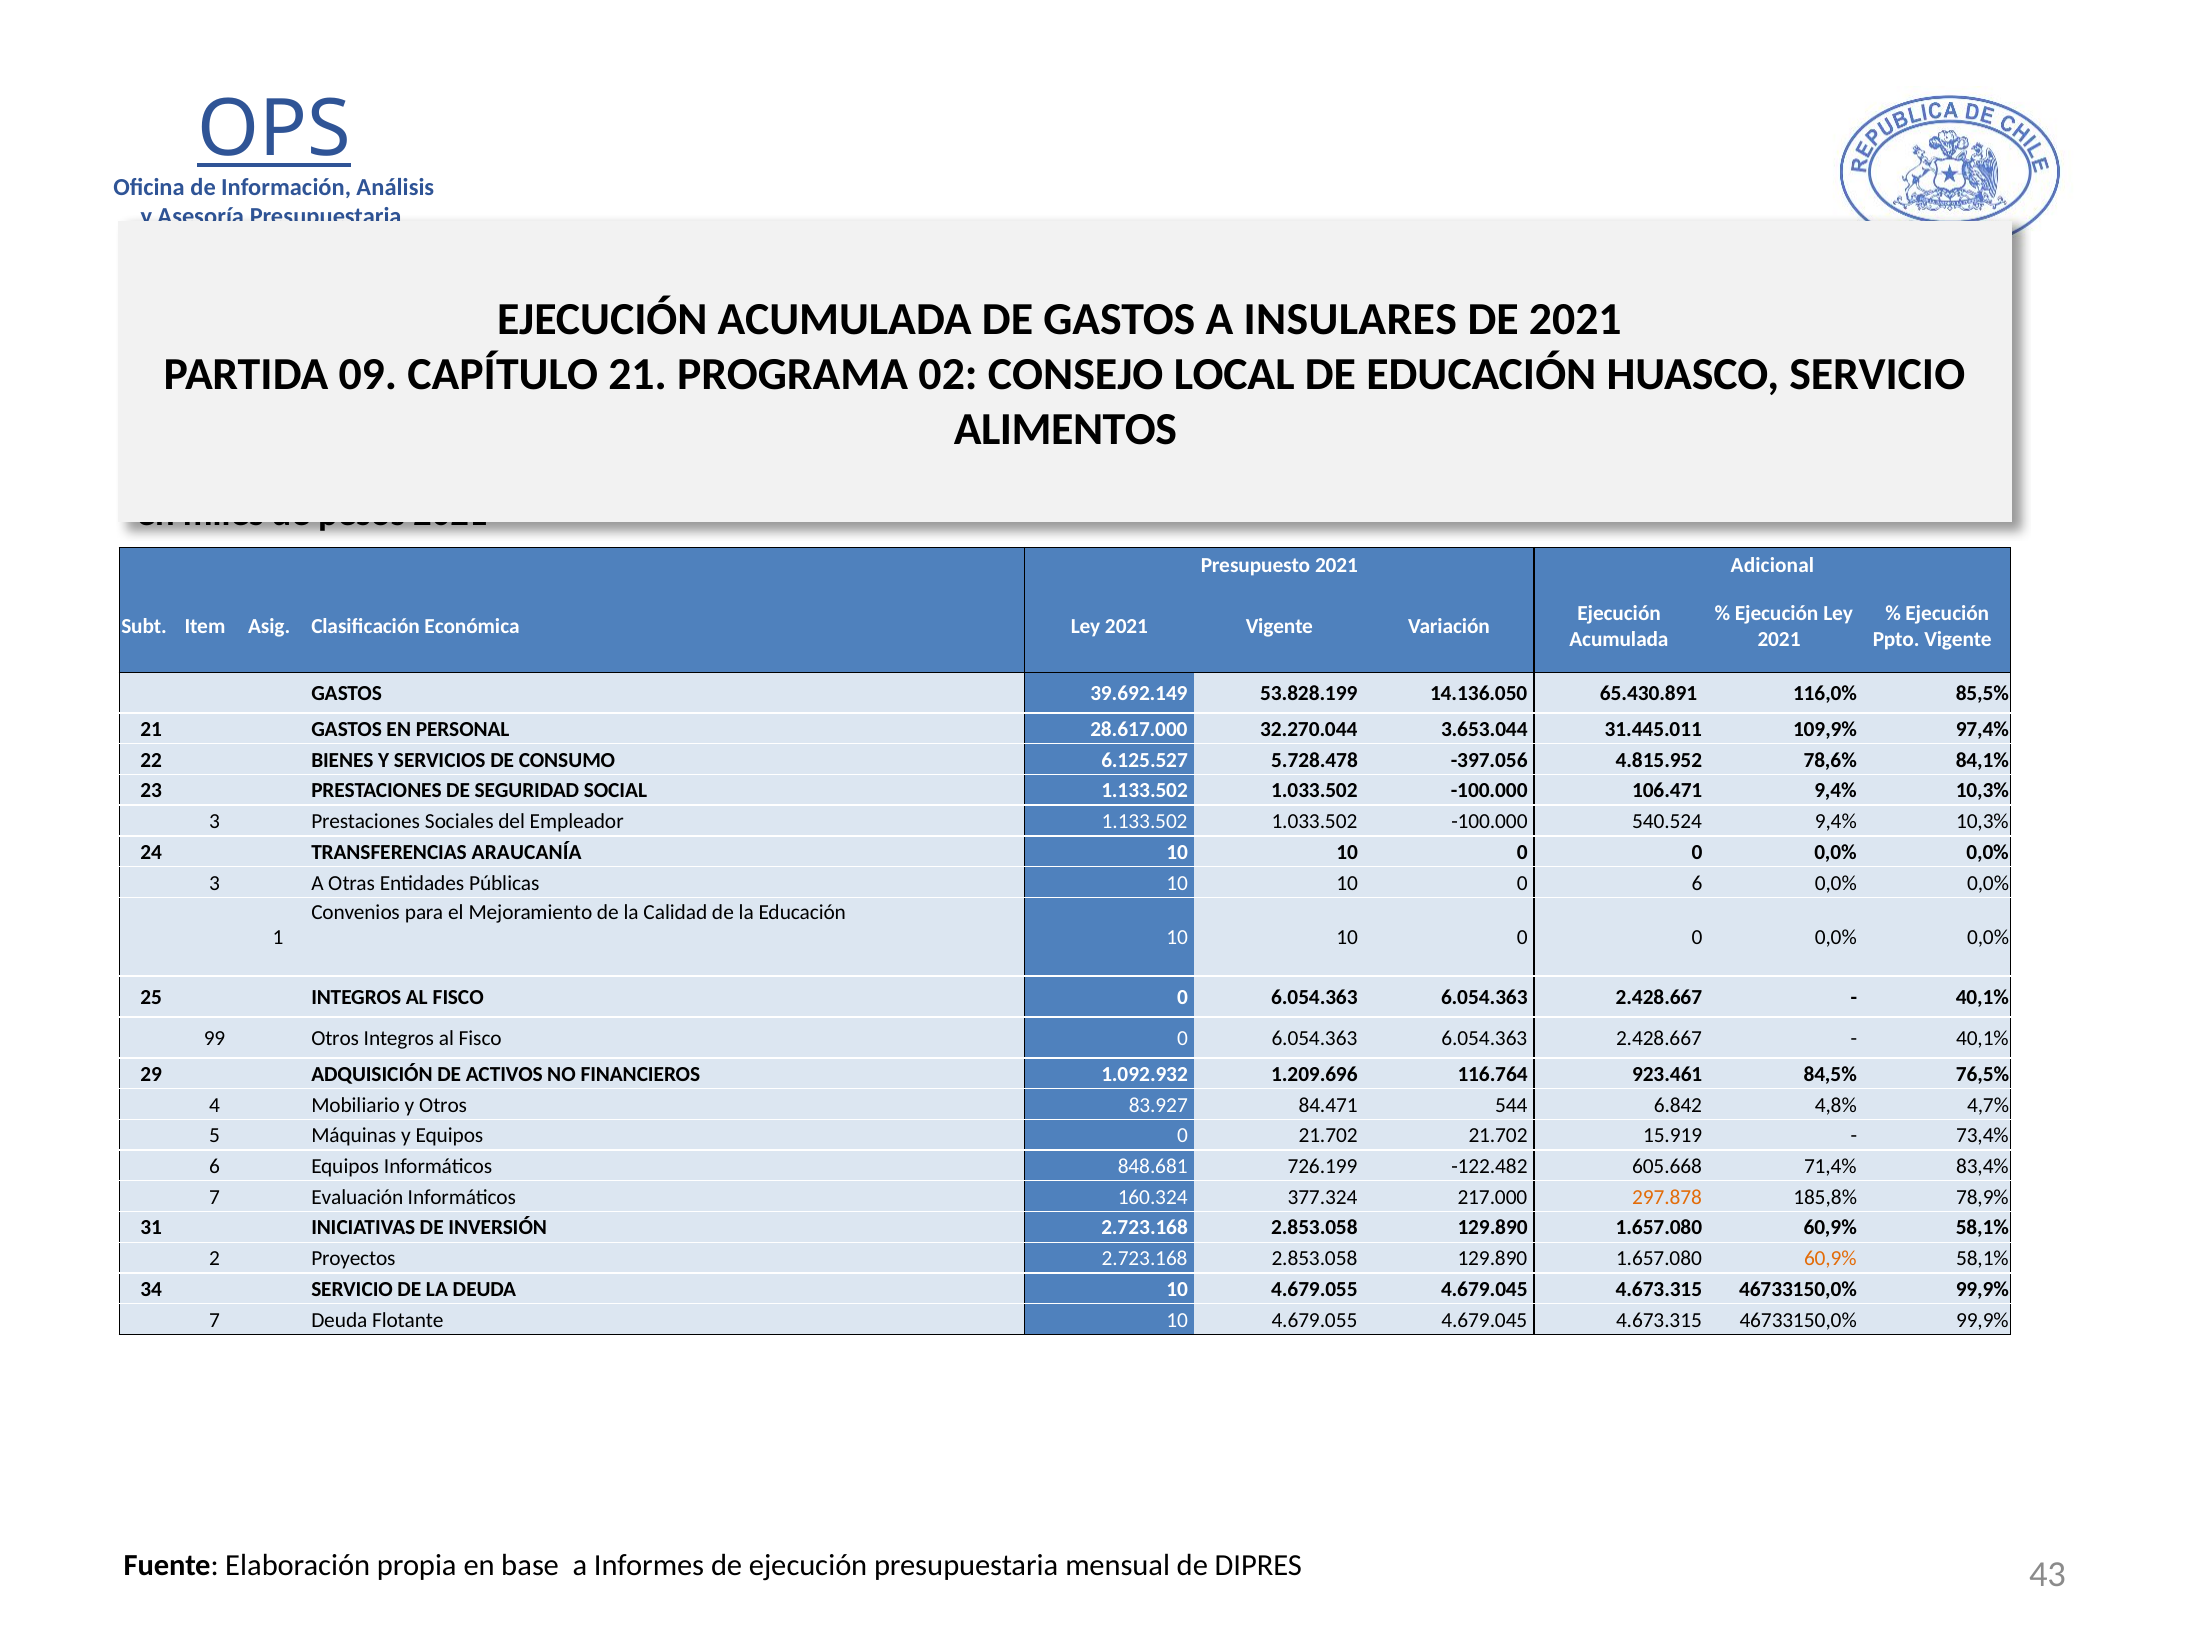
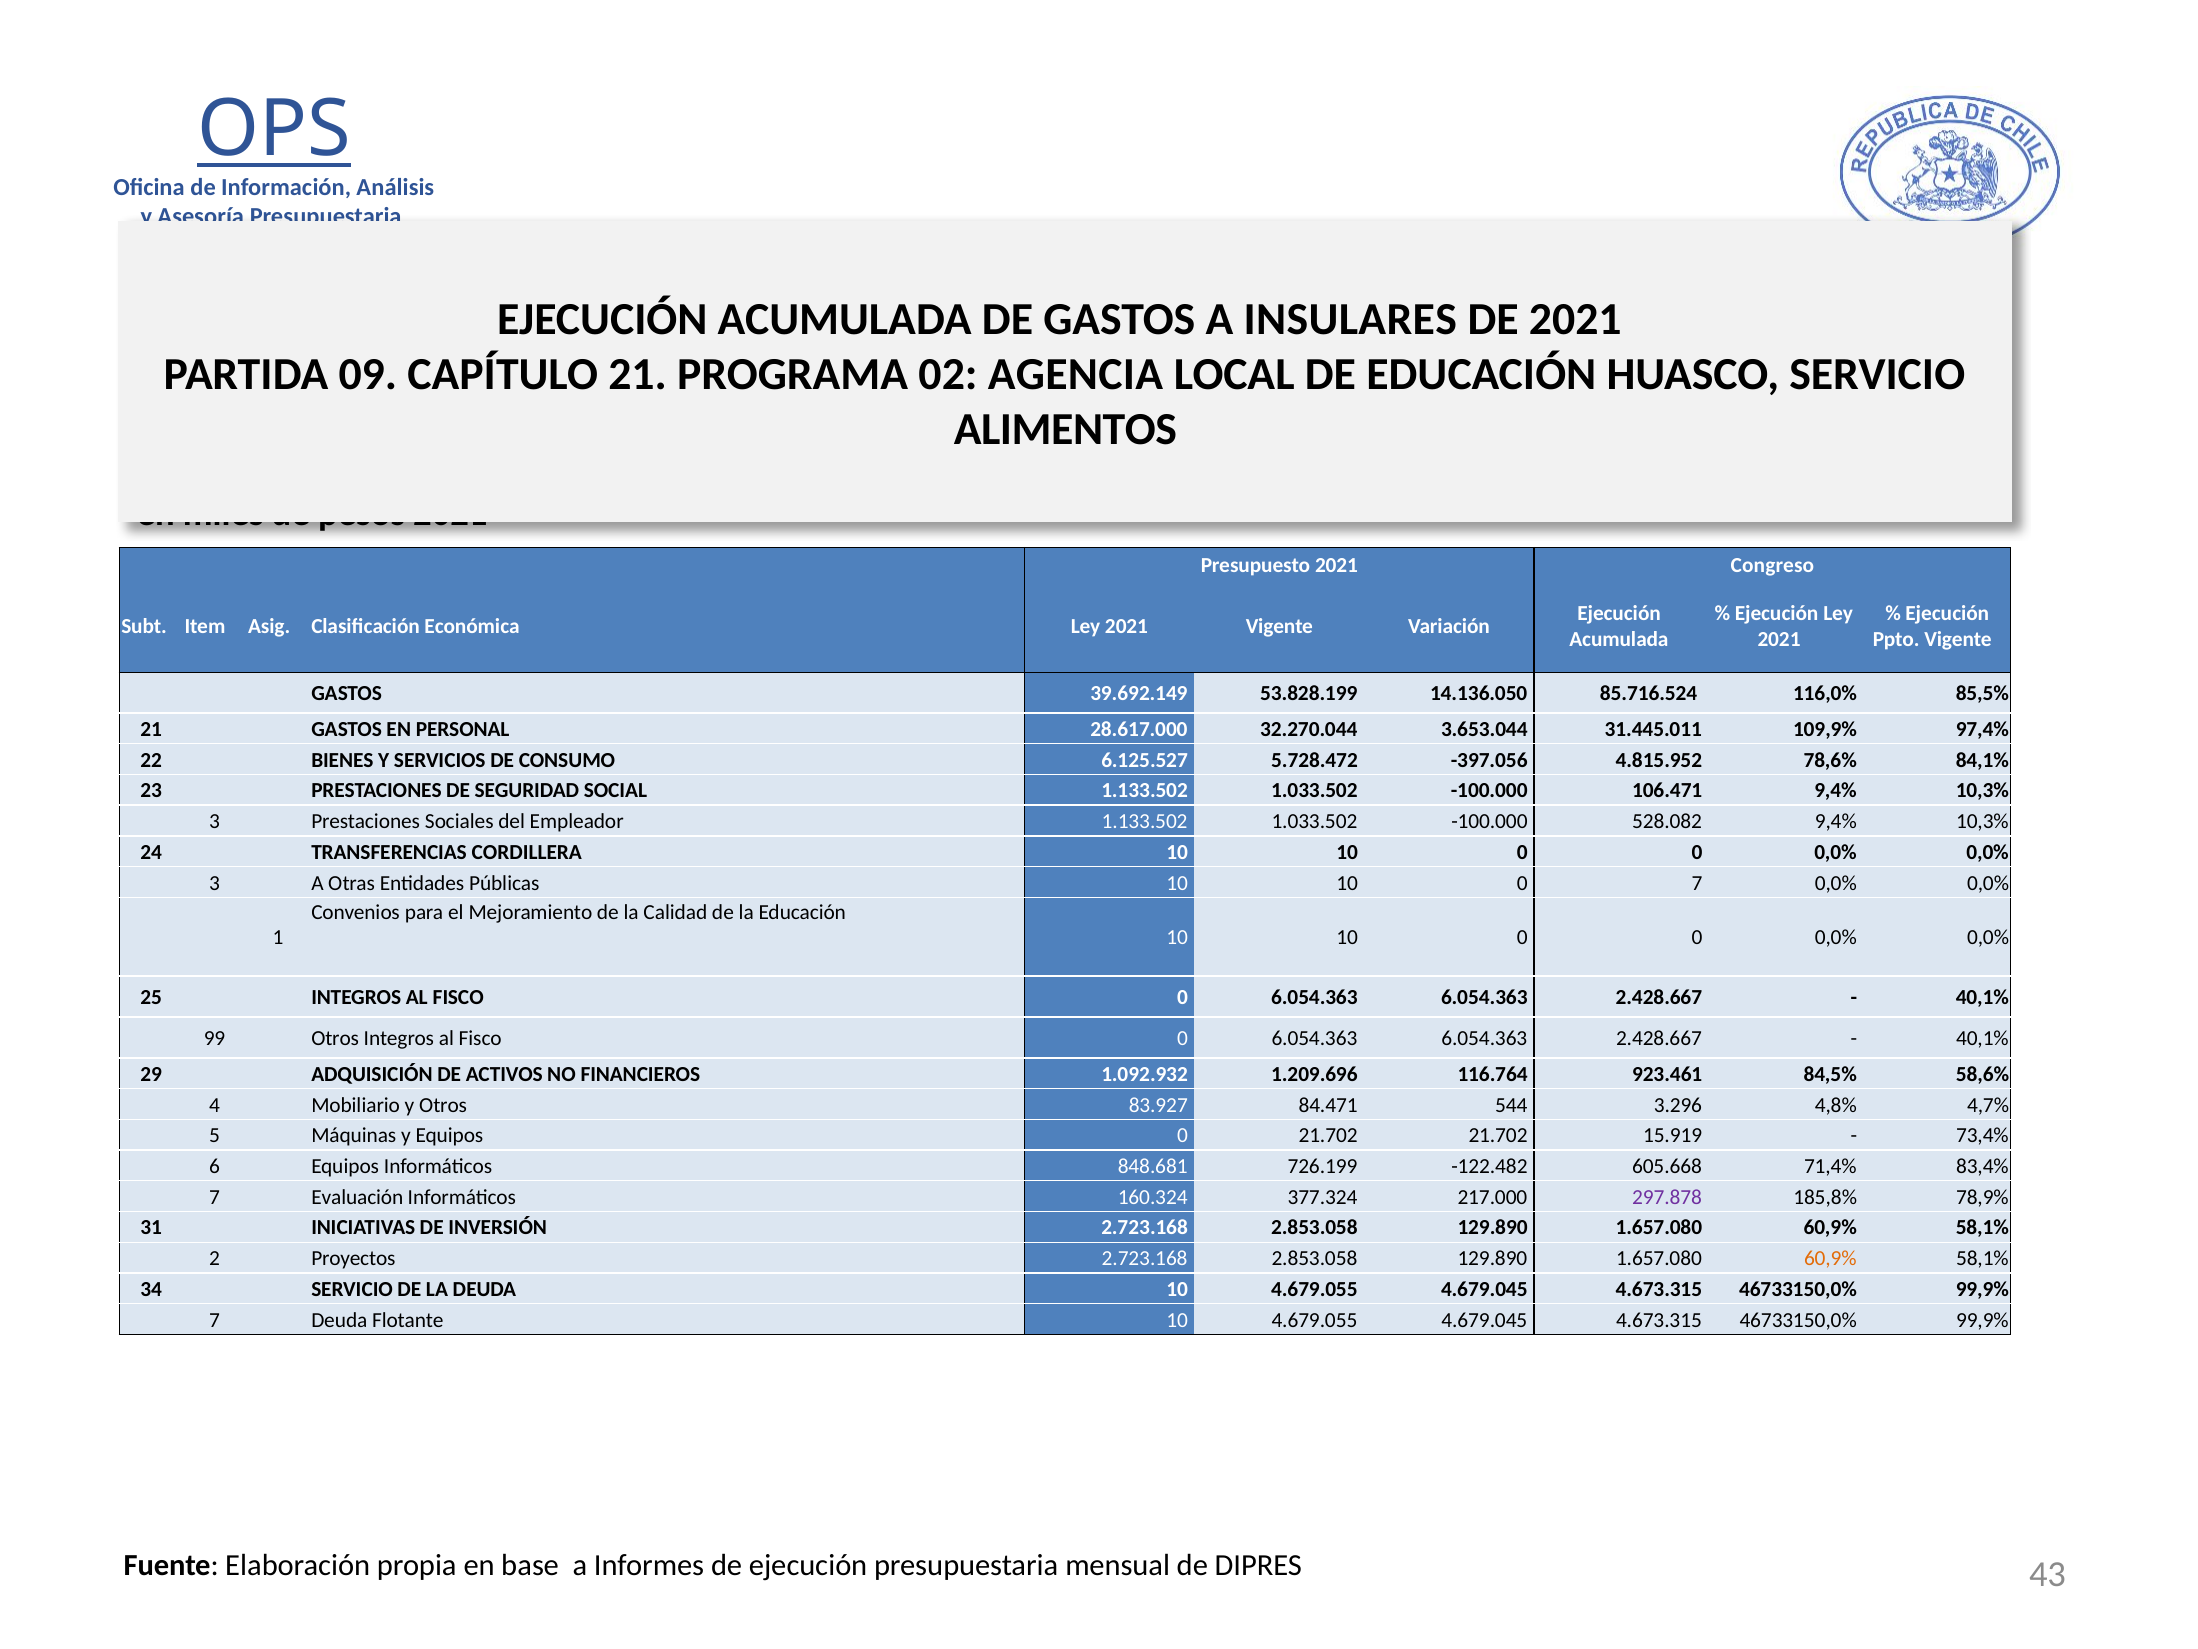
CONSEJO: CONSEJO -> AGENCIA
Adicional: Adicional -> Congreso
65.430.891: 65.430.891 -> 85.716.524
5.728.478: 5.728.478 -> 5.728.472
540.524: 540.524 -> 528.082
ARAUCANÍA: ARAUCANÍA -> CORDILLERA
0 6: 6 -> 7
76,5%: 76,5% -> 58,6%
6.842: 6.842 -> 3.296
297.878 colour: orange -> purple
